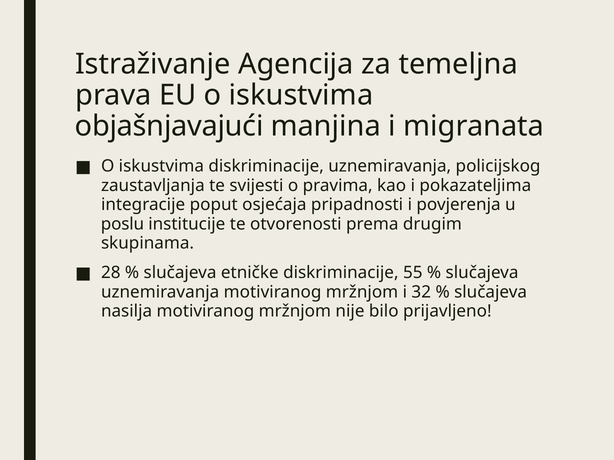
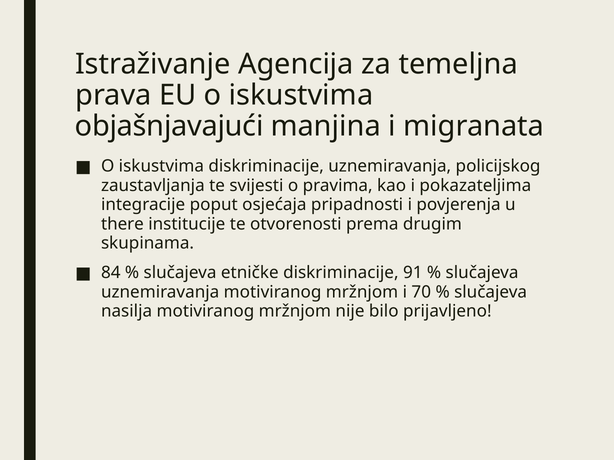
poslu: poslu -> there
28: 28 -> 84
55: 55 -> 91
32: 32 -> 70
